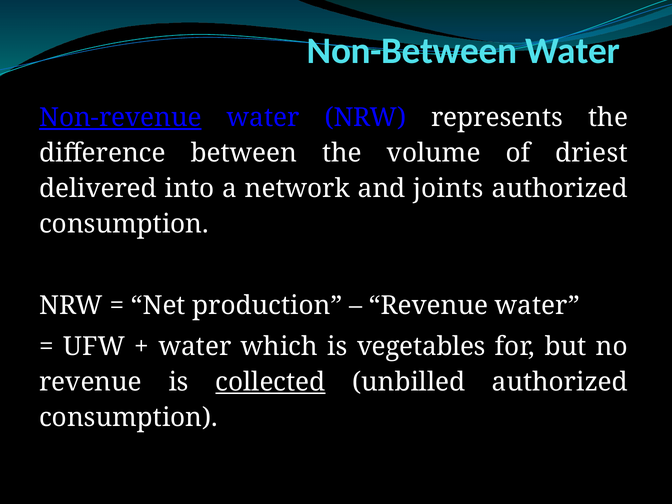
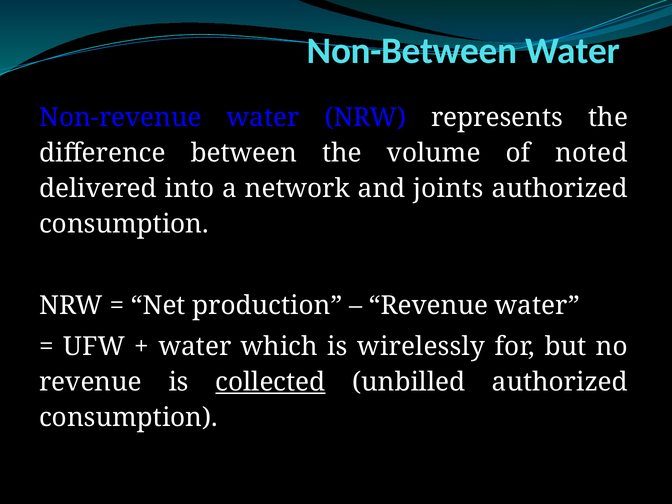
Non-revenue underline: present -> none
driest: driest -> noted
vegetables: vegetables -> wirelessly
